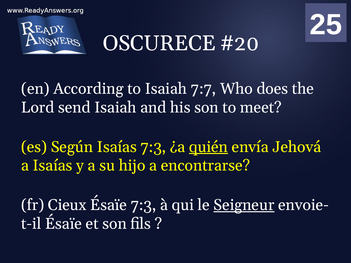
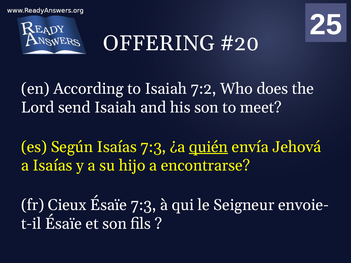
OSCURECE: OSCURECE -> OFFERING
7:7: 7:7 -> 7:2
Seigneur underline: present -> none
